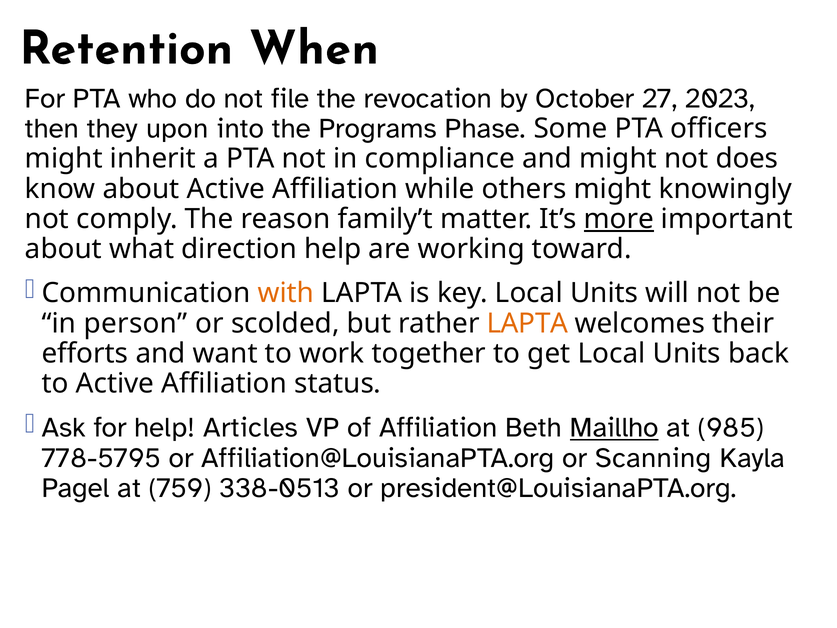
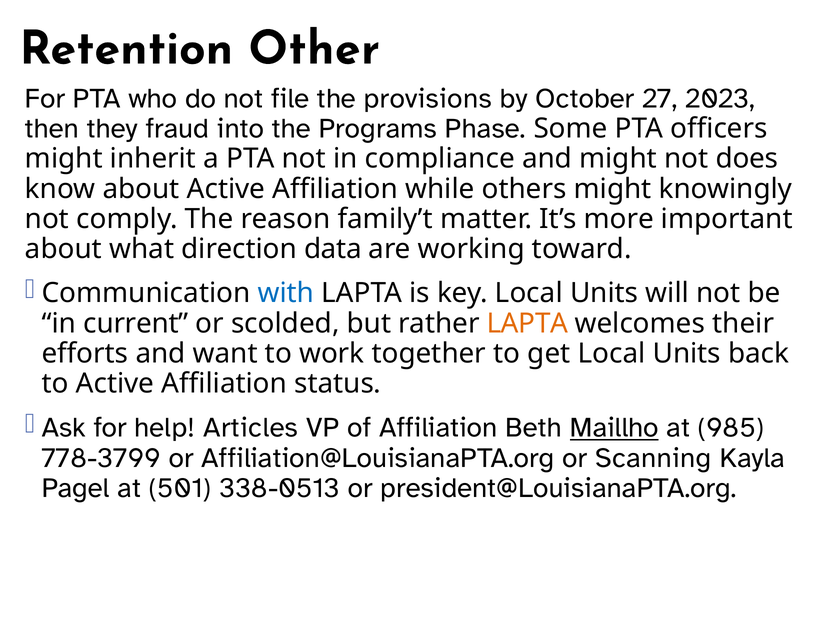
When: When -> Other
revocation: revocation -> provisions
upon: upon -> fraud
more underline: present -> none
direction help: help -> data
with colour: orange -> blue
person: person -> current
778-5795: 778-5795 -> 778-3799
759: 759 -> 501
